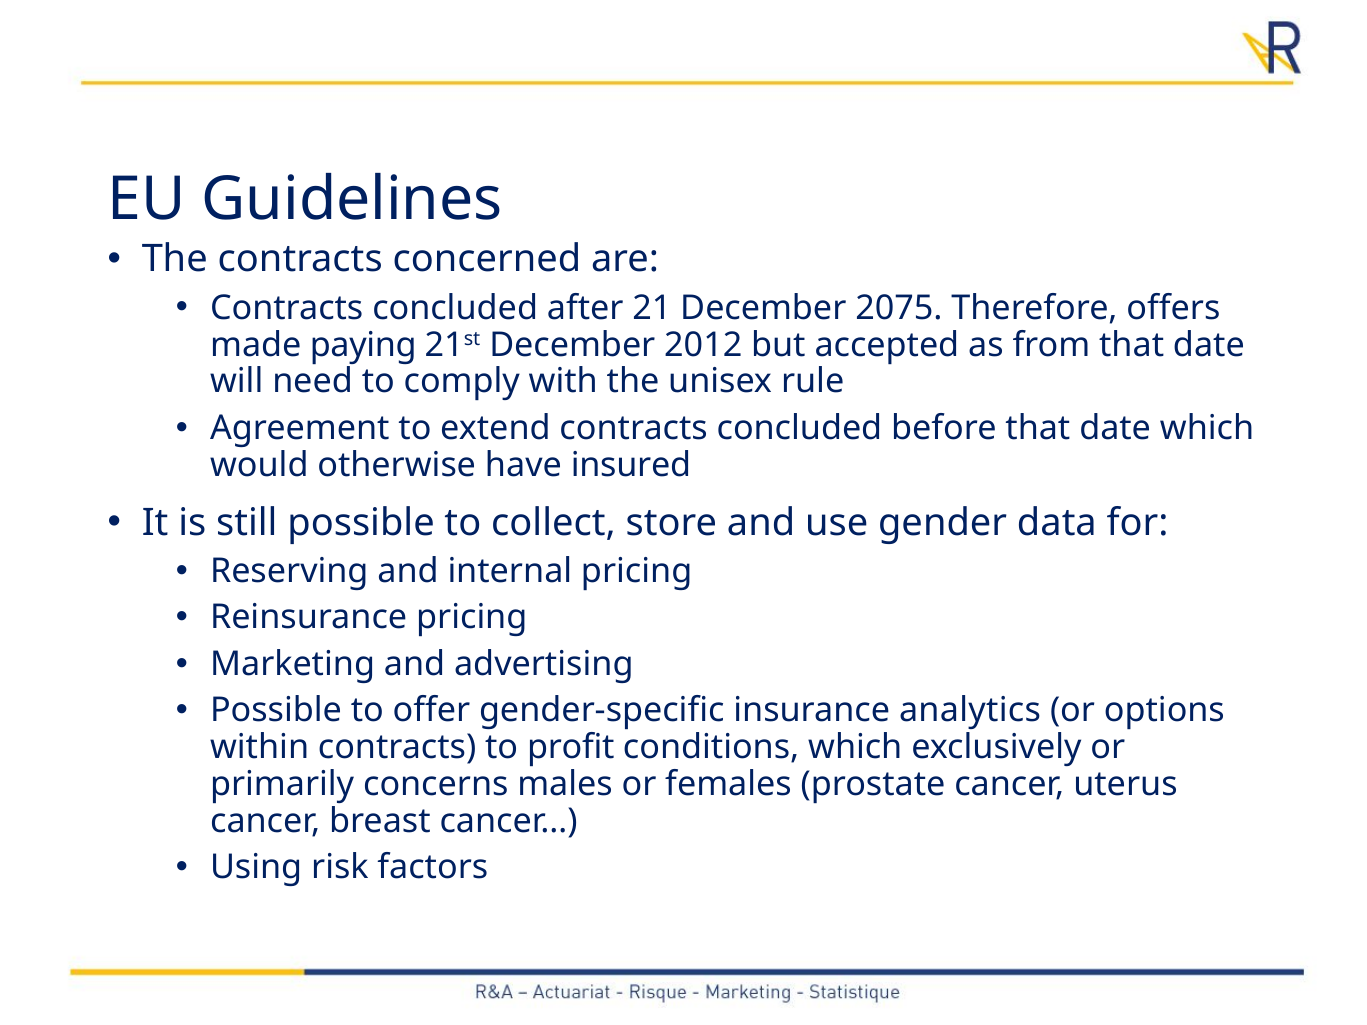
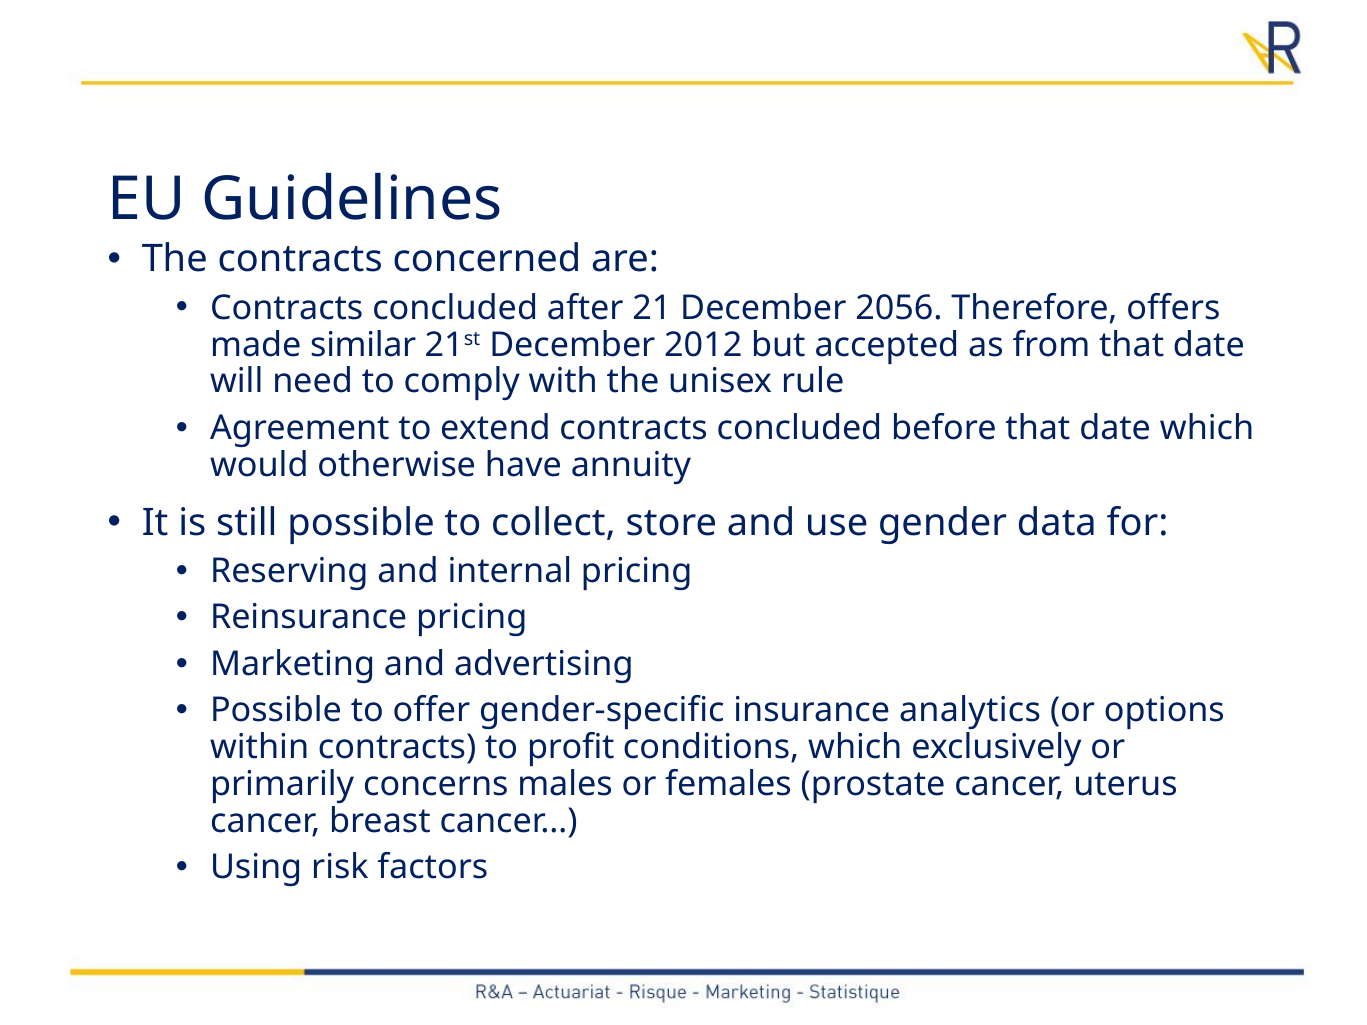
2075: 2075 -> 2056
paying: paying -> similar
insured: insured -> annuity
